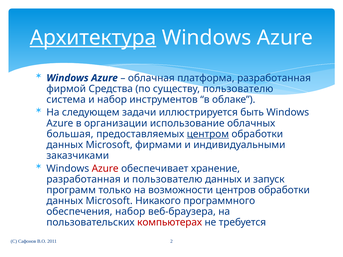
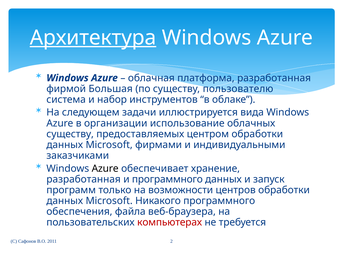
Средства: Средства -> Большая
быть: быть -> вида
большая at (70, 134): большая -> существу
центром underline: present -> none
Azure at (105, 169) colour: red -> black
и пользователю: пользователю -> программного
обеспечения набор: набор -> файла
